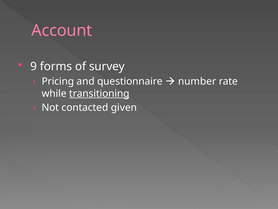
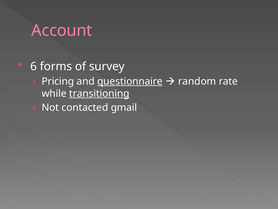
9: 9 -> 6
questionnaire underline: none -> present
number: number -> random
given: given -> gmail
